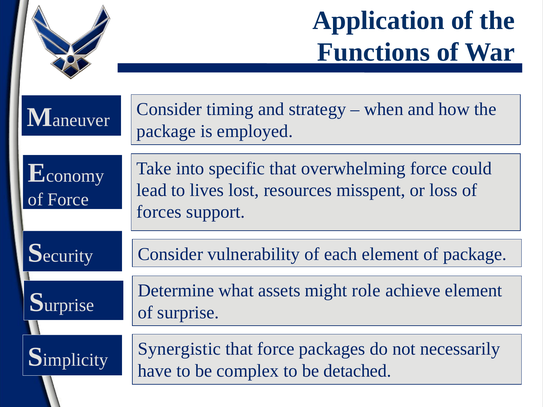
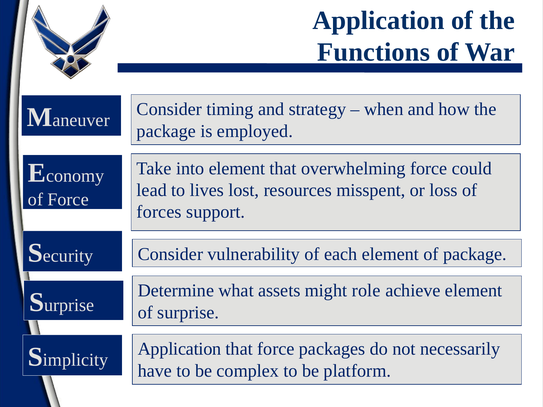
into specific: specific -> element
Synergistic at (179, 349): Synergistic -> Application
detached: detached -> platform
